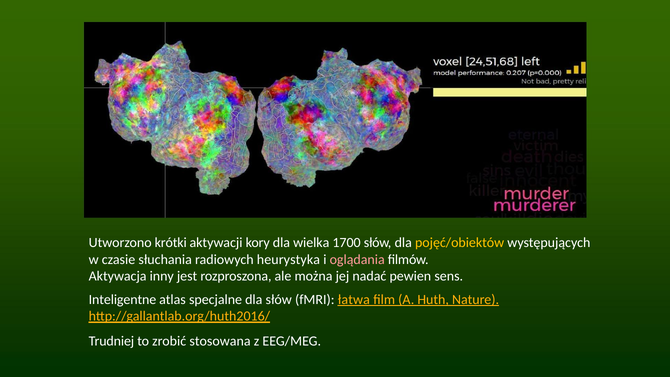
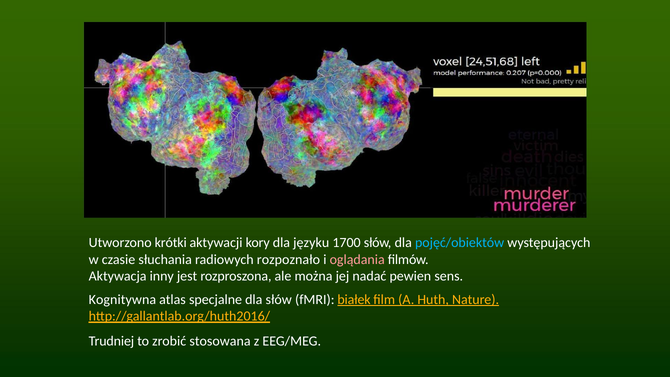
wielka: wielka -> języku
pojęć/obiektów colour: yellow -> light blue
heurystyka: heurystyka -> rozpoznało
Inteligentne: Inteligentne -> Kognitywna
łatwa: łatwa -> białek
